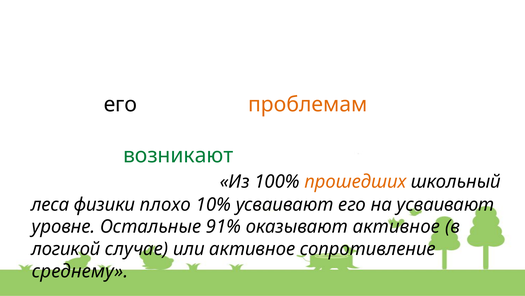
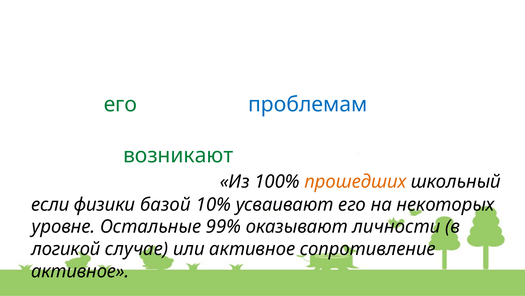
его at (120, 104) colour: black -> green
проблемам colour: orange -> blue
леса at (50, 204): леса -> если
плохо: плохо -> базой
на усваивают: усваивают -> некоторых
91%: 91% -> 99%
оказывают активное: активное -> личности
среднему at (80, 271): среднему -> активное
